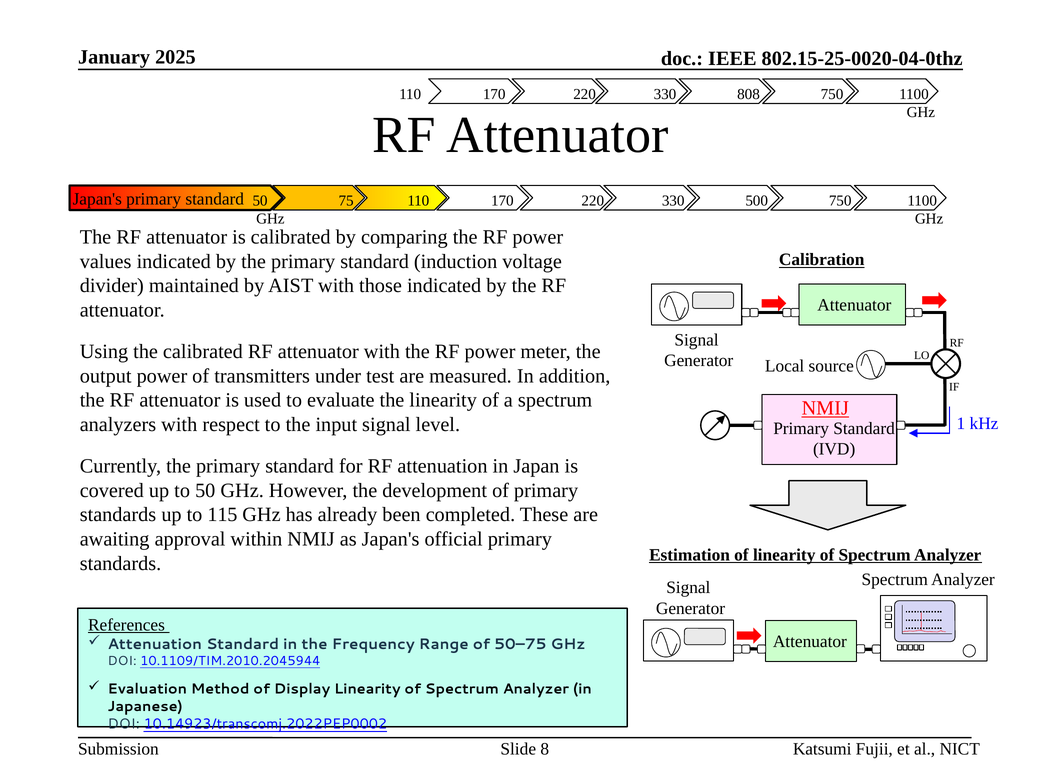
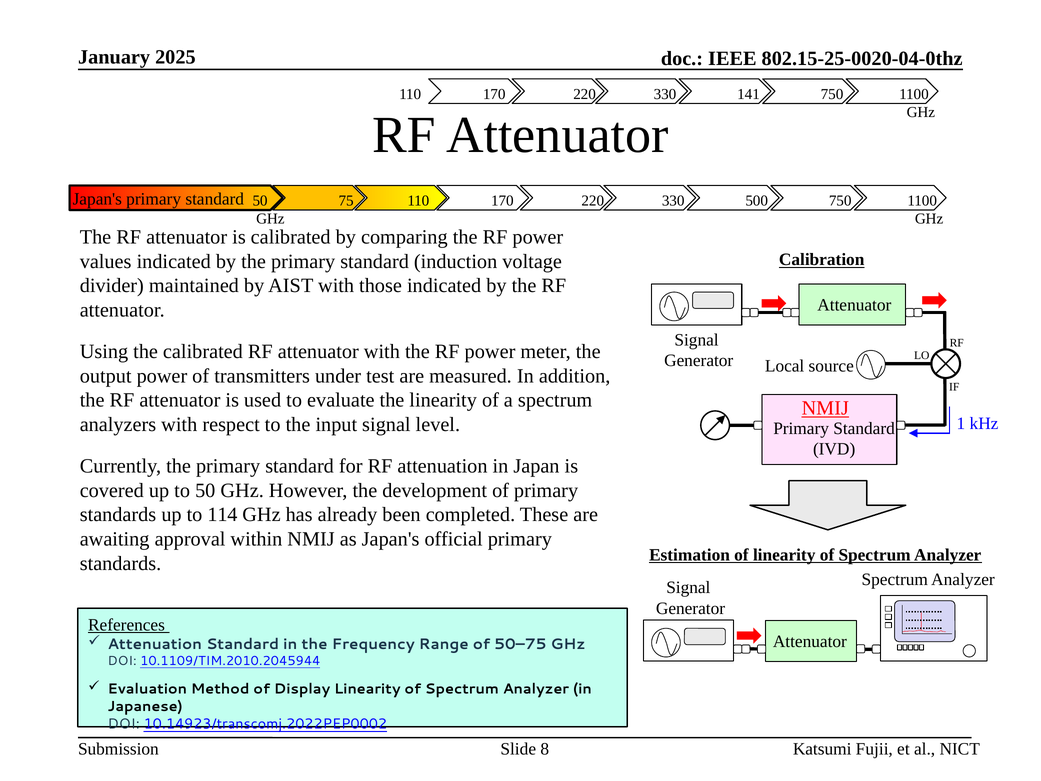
808: 808 -> 141
115: 115 -> 114
